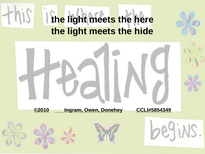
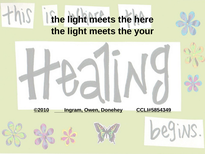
hide: hide -> your
